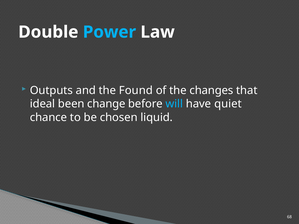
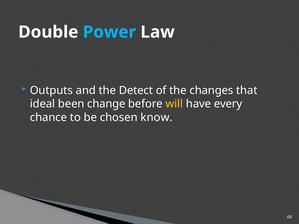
Found: Found -> Detect
will colour: light blue -> yellow
quiet: quiet -> every
liquid: liquid -> know
